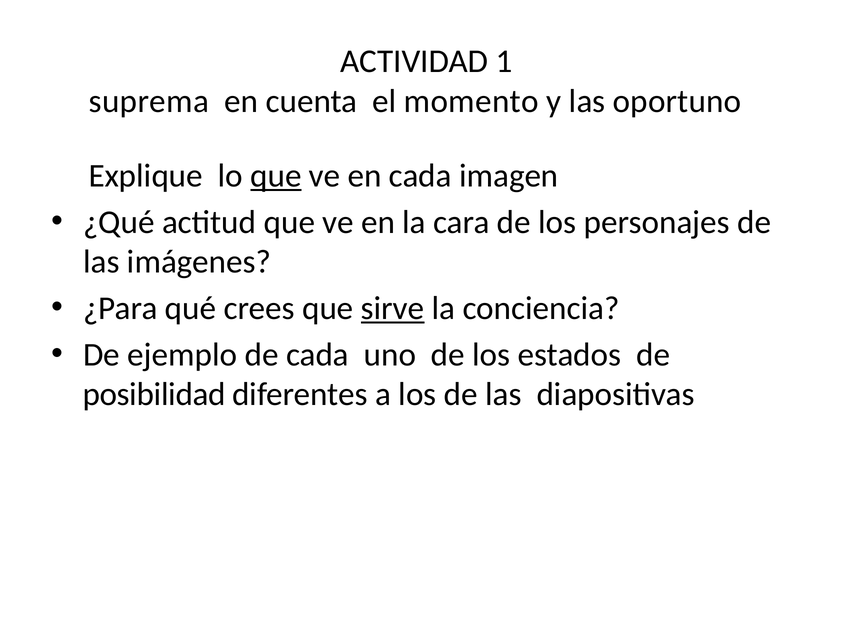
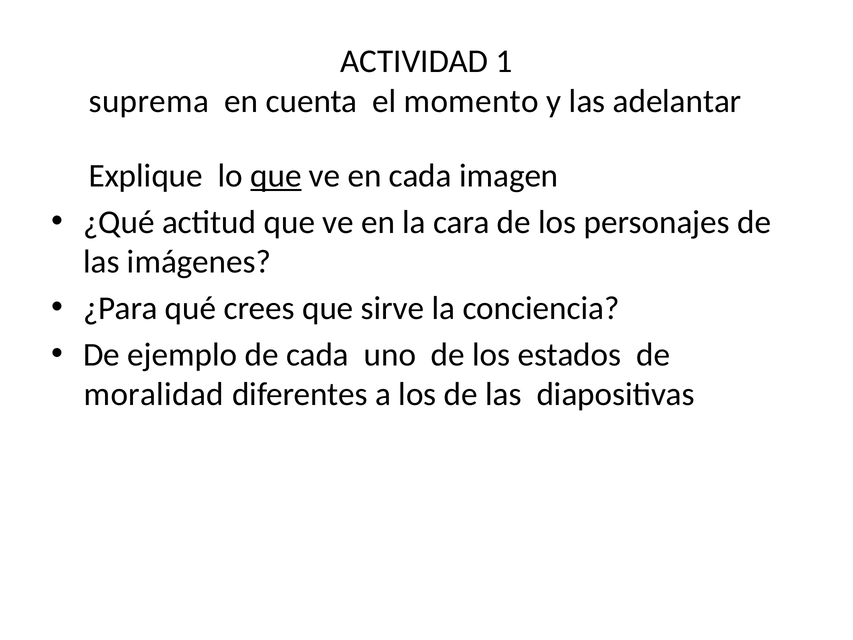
oportuno: oportuno -> adelantar
sirve underline: present -> none
posibilidad: posibilidad -> moralidad
